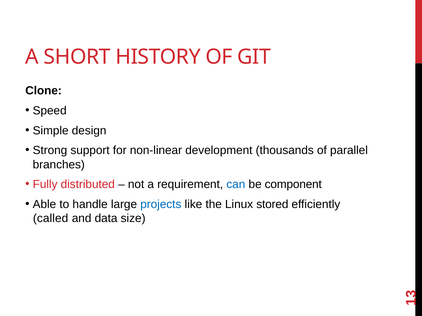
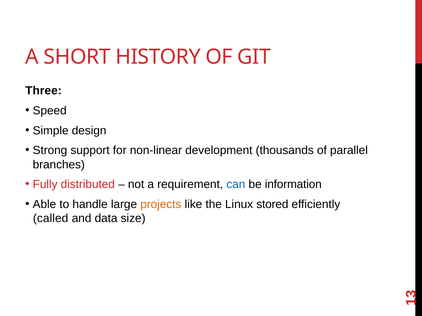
Clone: Clone -> Three
component: component -> information
projects colour: blue -> orange
